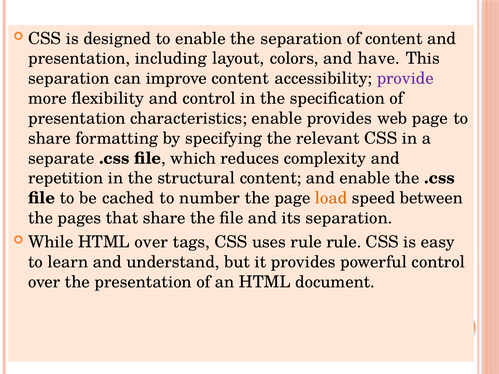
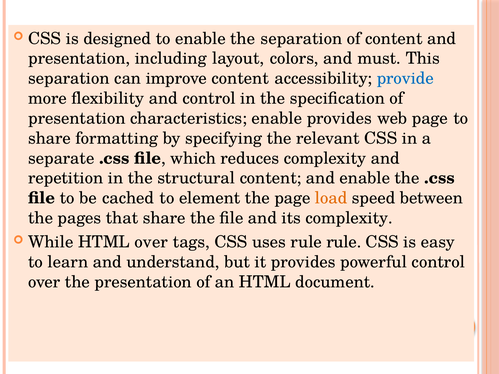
have: have -> must
provide colour: purple -> blue
number: number -> element
its separation: separation -> complexity
